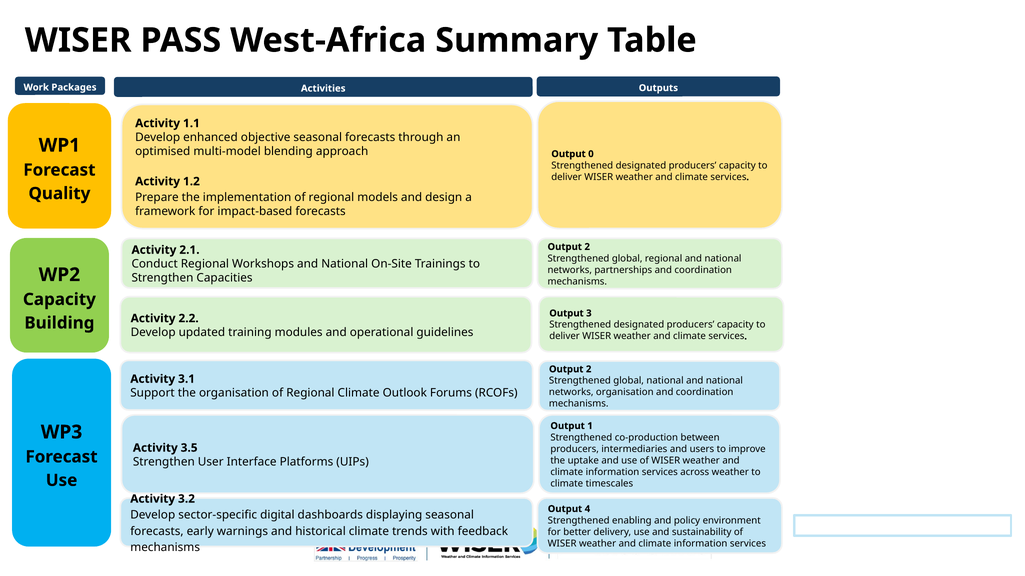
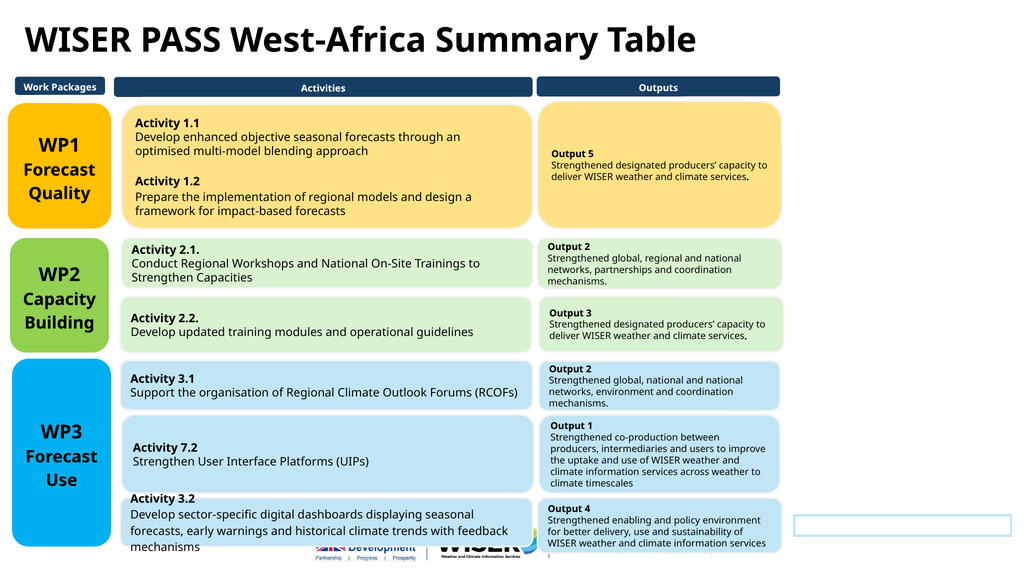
0: 0 -> 5
networks organisation: organisation -> environment
3.5: 3.5 -> 7.2
